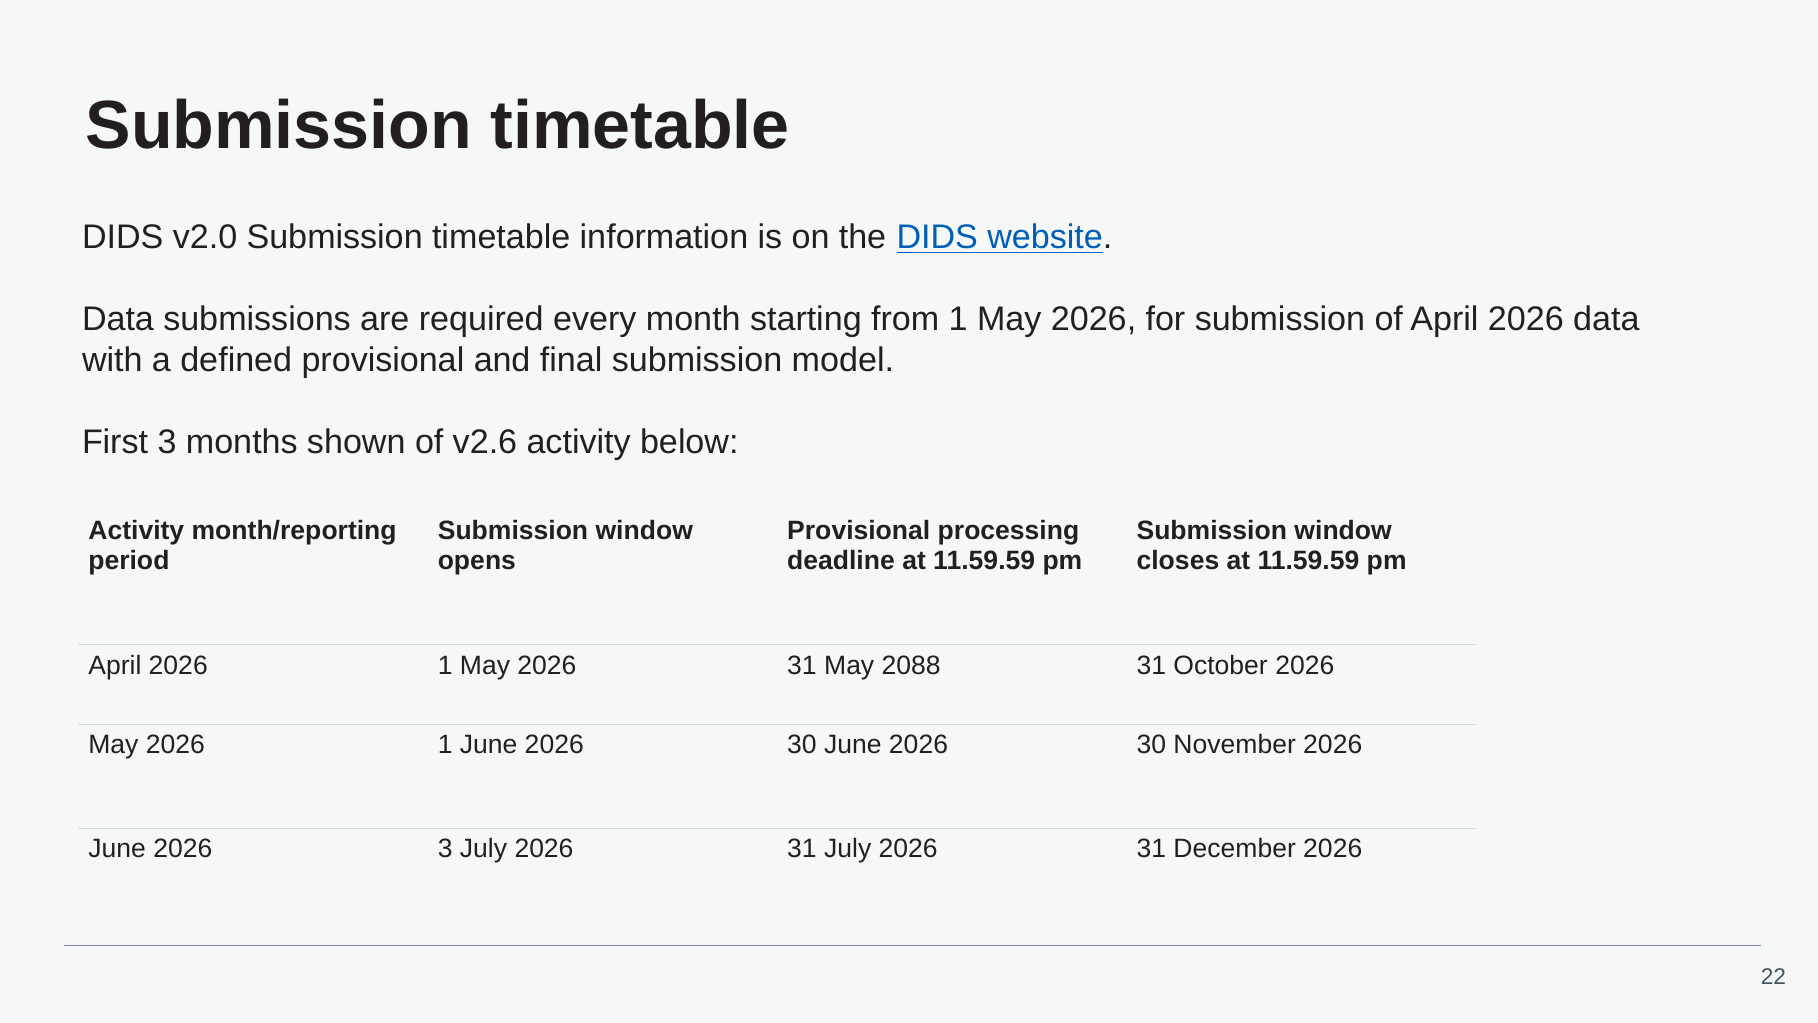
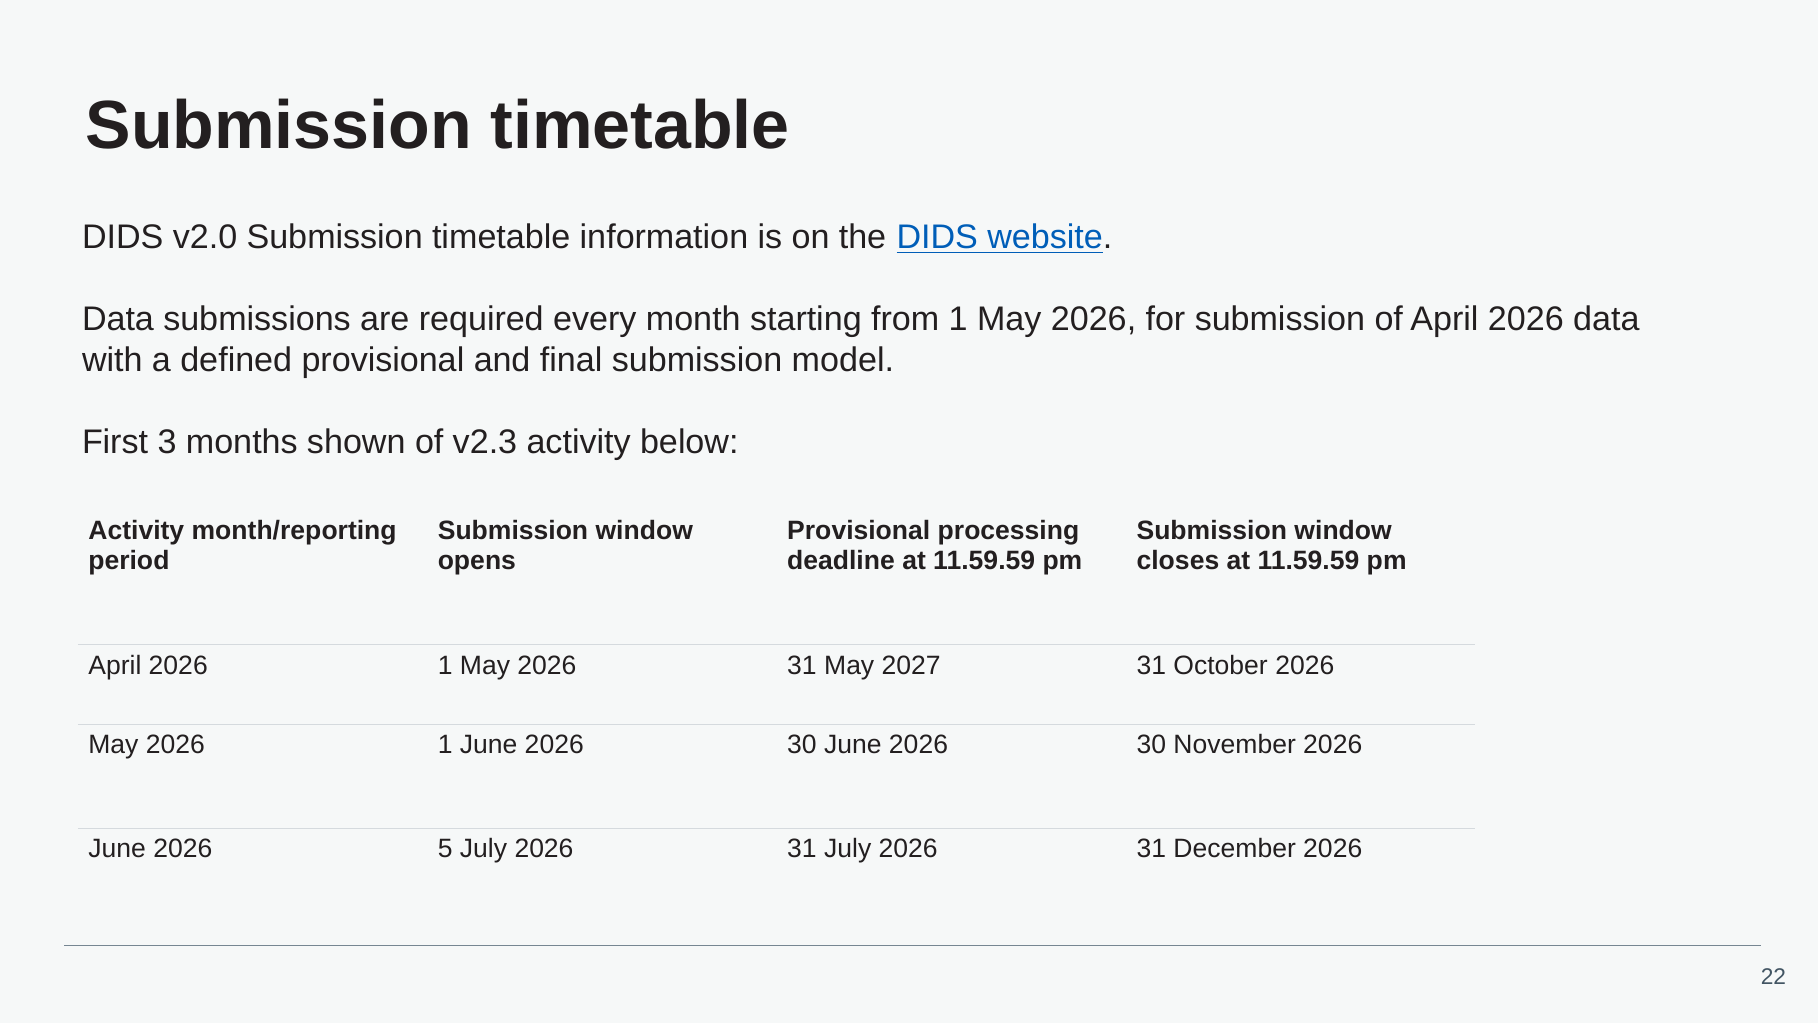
v2.6: v2.6 -> v2.3
2088: 2088 -> 2027
2026 3: 3 -> 5
